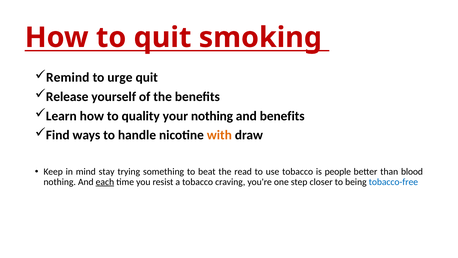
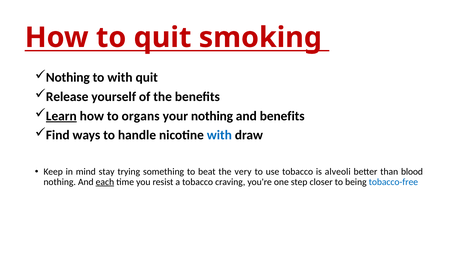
Remind at (68, 77): Remind -> Nothing
to urge: urge -> with
Learn underline: none -> present
quality: quality -> organs
with at (219, 135) colour: orange -> blue
read: read -> very
people: people -> alveoli
